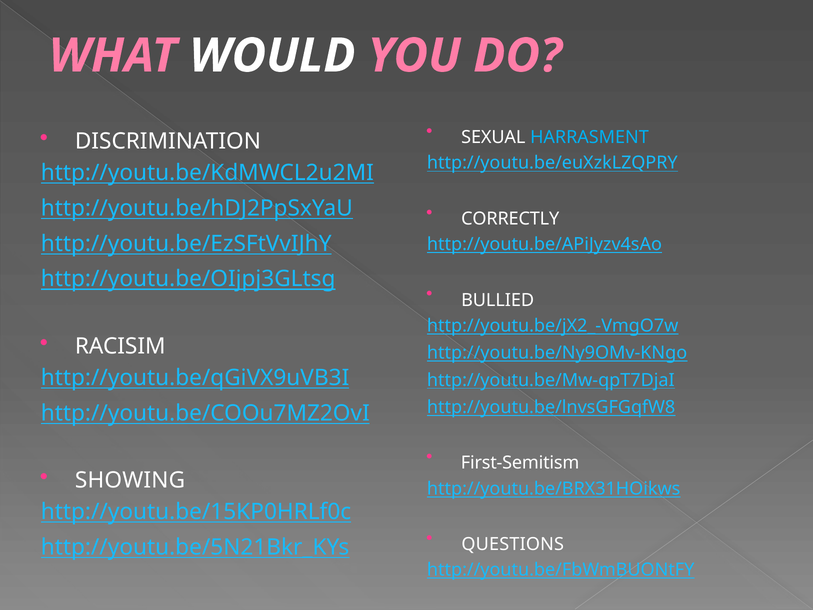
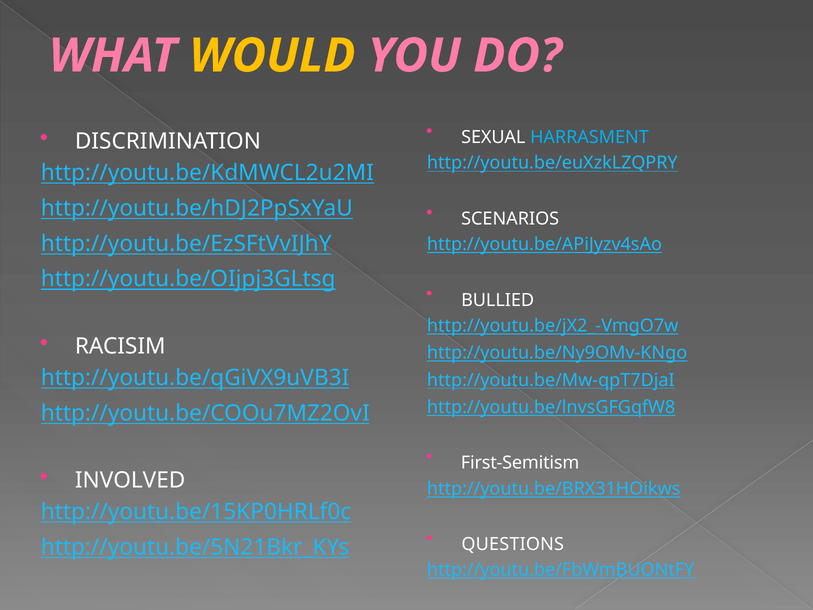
WOULD colour: white -> yellow
CORRECTLY: CORRECTLY -> SCENARIOS
SHOWING: SHOWING -> INVOLVED
